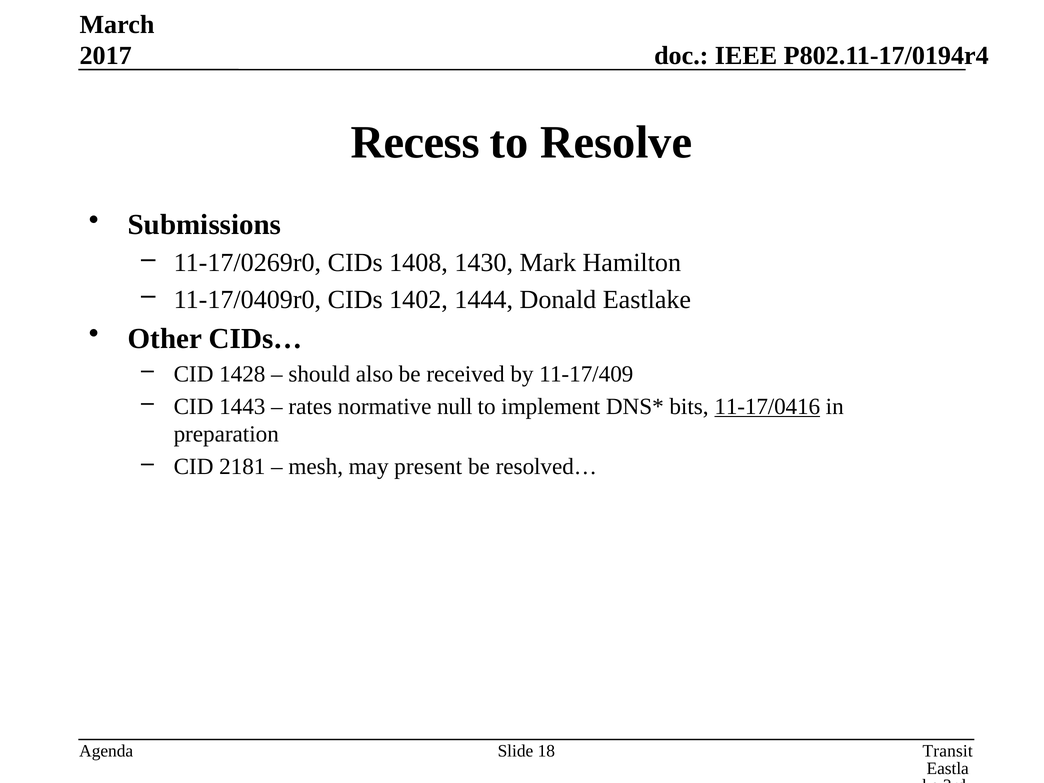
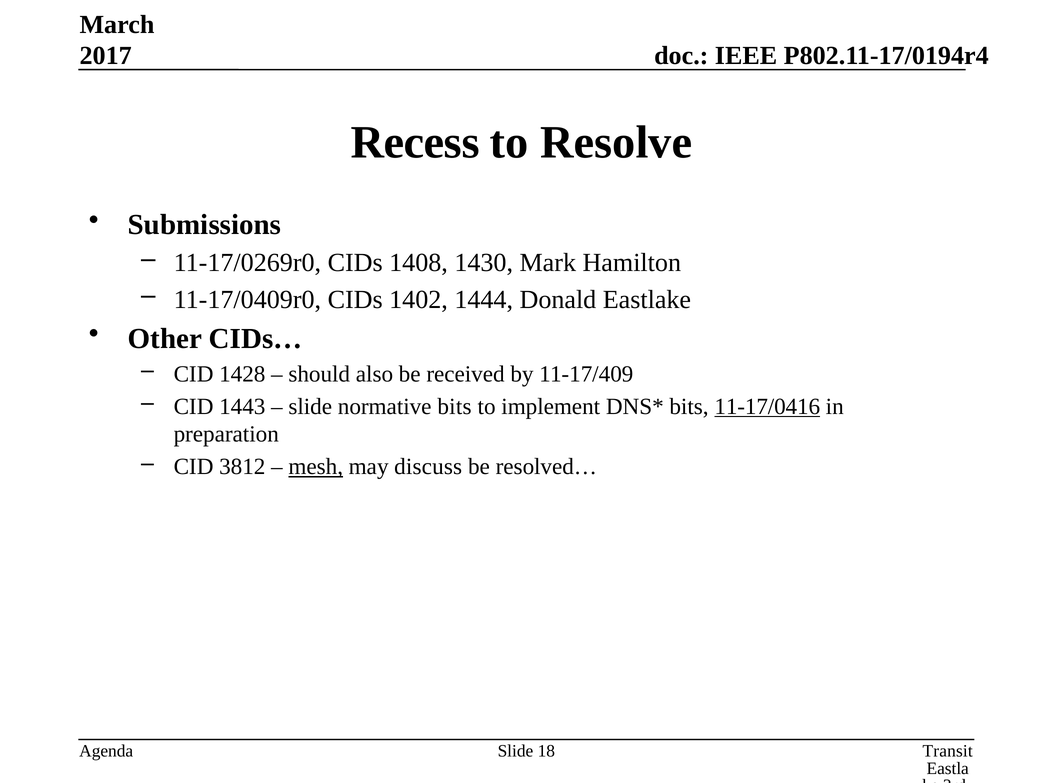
rates at (310, 406): rates -> slide
normative null: null -> bits
2181: 2181 -> 3812
mesh underline: none -> present
present: present -> discuss
